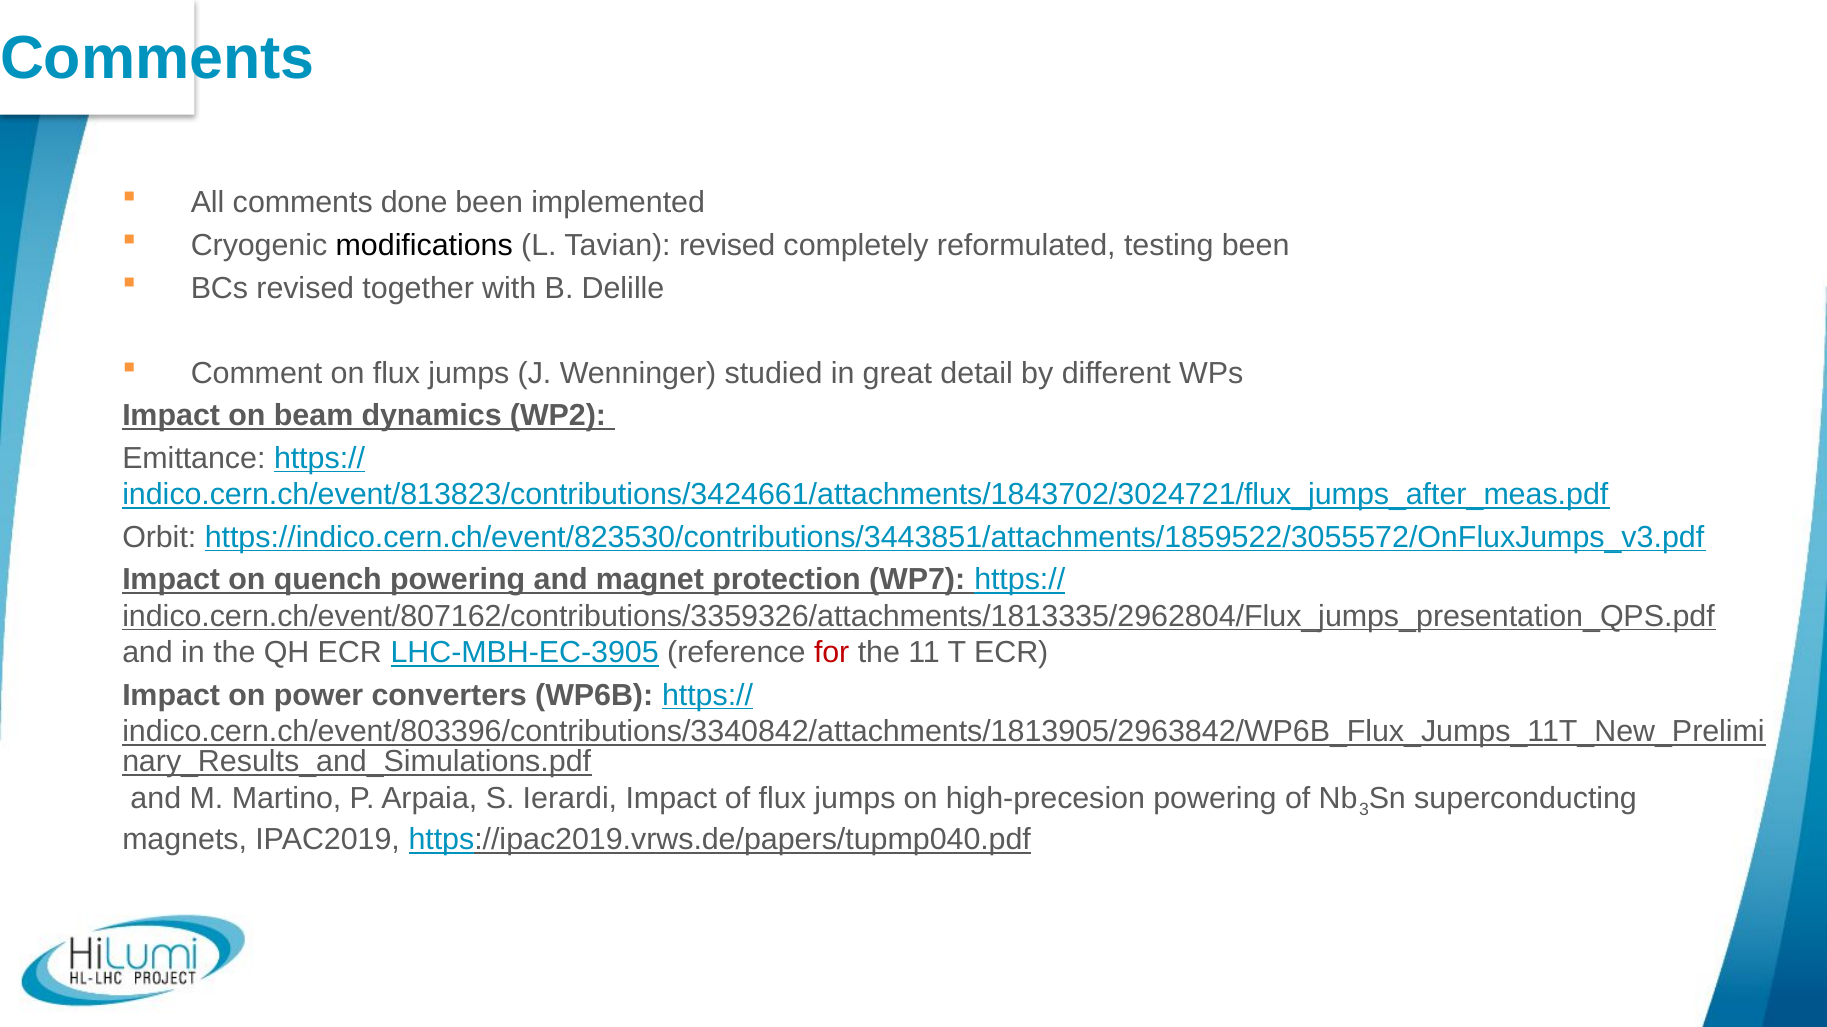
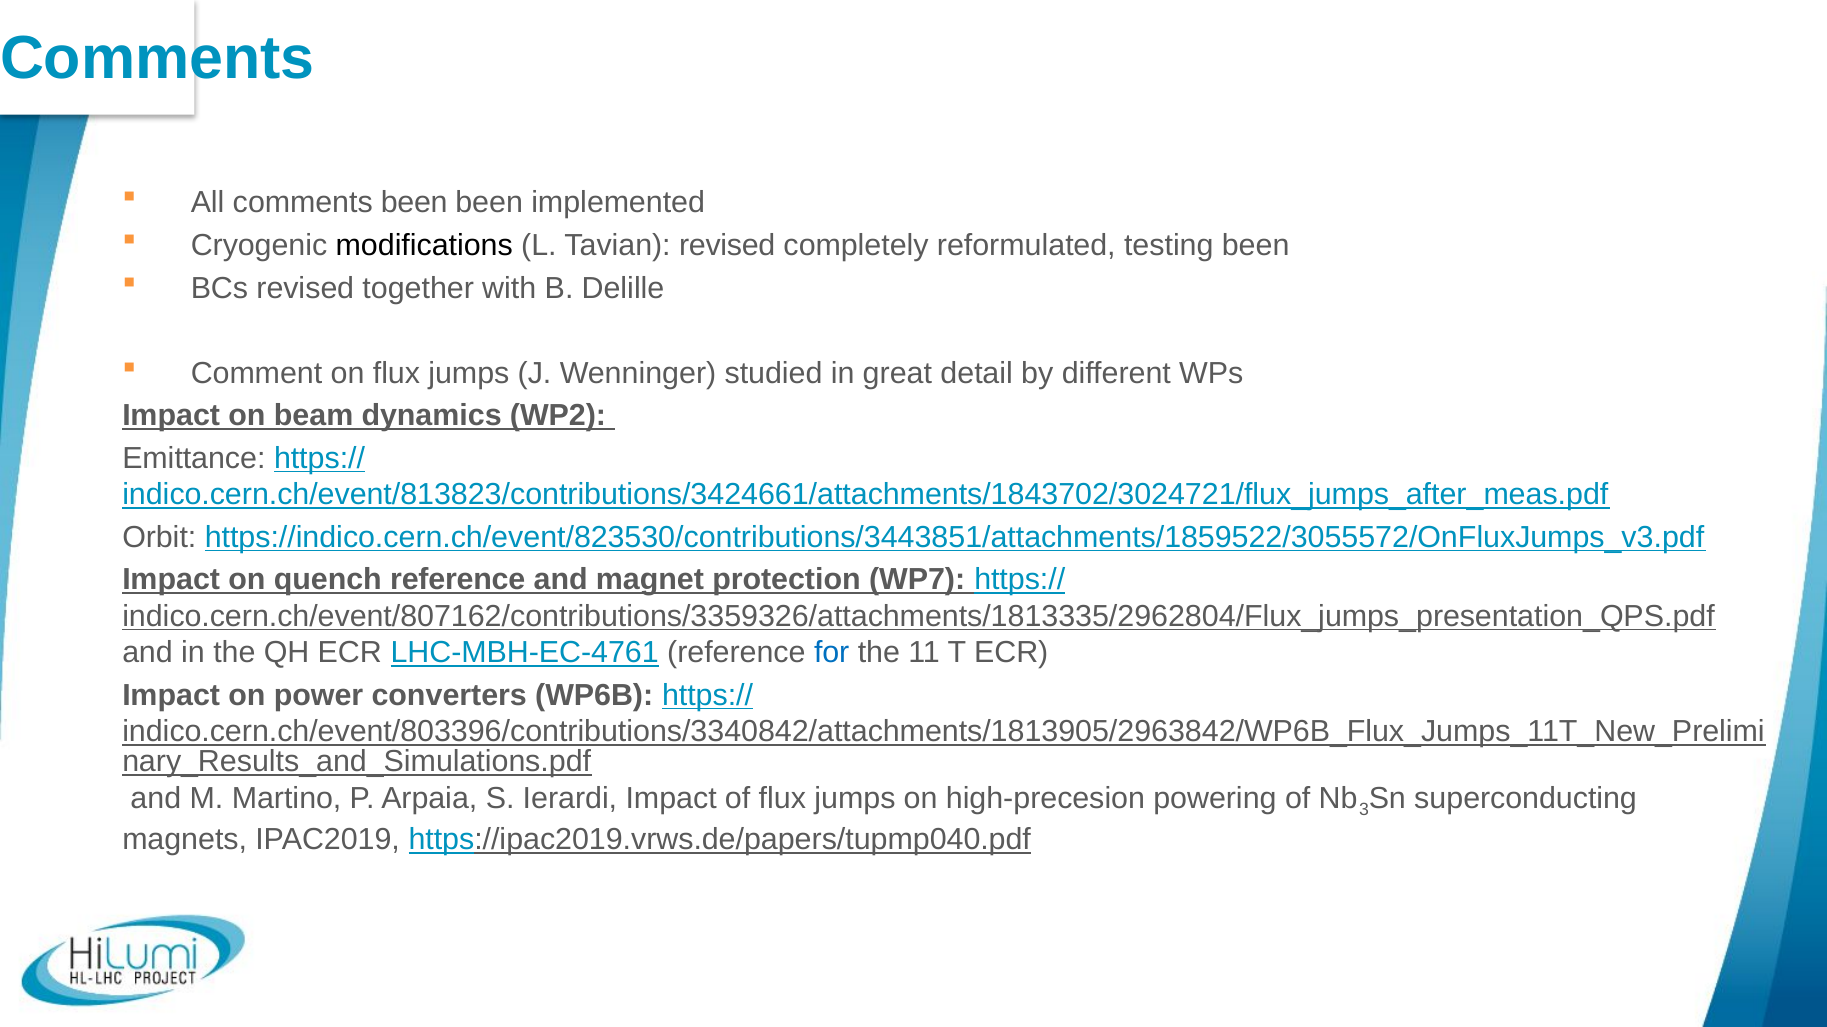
comments done: done -> been
quench powering: powering -> reference
LHC-MBH-EC-3905: LHC-MBH-EC-3905 -> LHC-MBH-EC-4761
for colour: red -> blue
